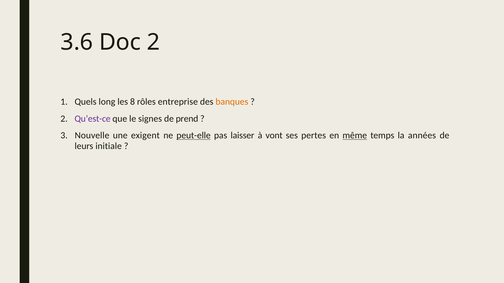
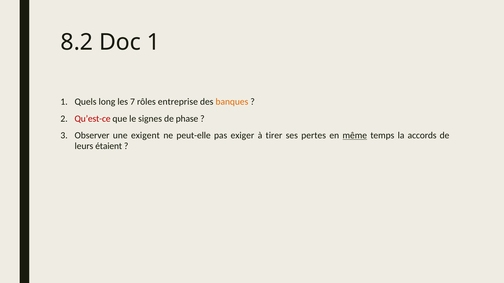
3.6: 3.6 -> 8.2
Doc 2: 2 -> 1
8: 8 -> 7
Qu’est-ce colour: purple -> red
prend: prend -> phase
Nouvelle: Nouvelle -> Observer
peut-elle underline: present -> none
laisser: laisser -> exiger
vont: vont -> tirer
années: années -> accords
initiale: initiale -> étaient
